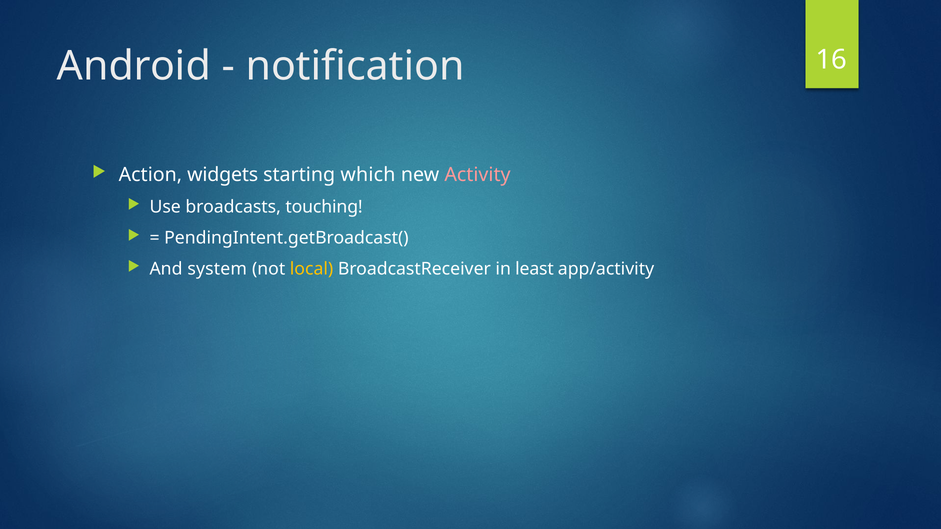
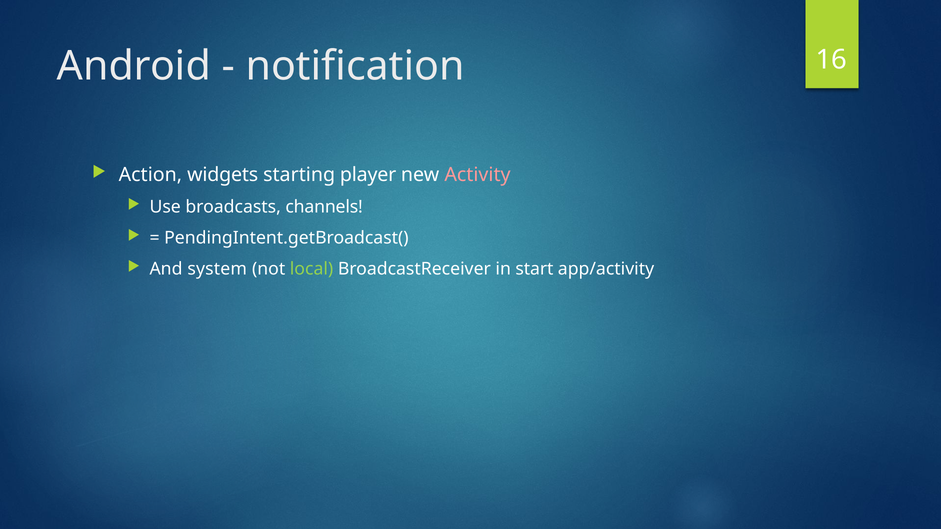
which: which -> player
touching: touching -> channels
local colour: yellow -> light green
least: least -> start
